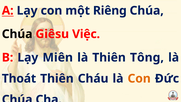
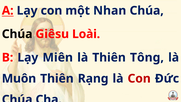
Riêng: Riêng -> Nhan
Việc: Việc -> Loài
Thoát: Thoát -> Muôn
Cháu: Cháu -> Rạng
Con at (139, 78) colour: orange -> red
